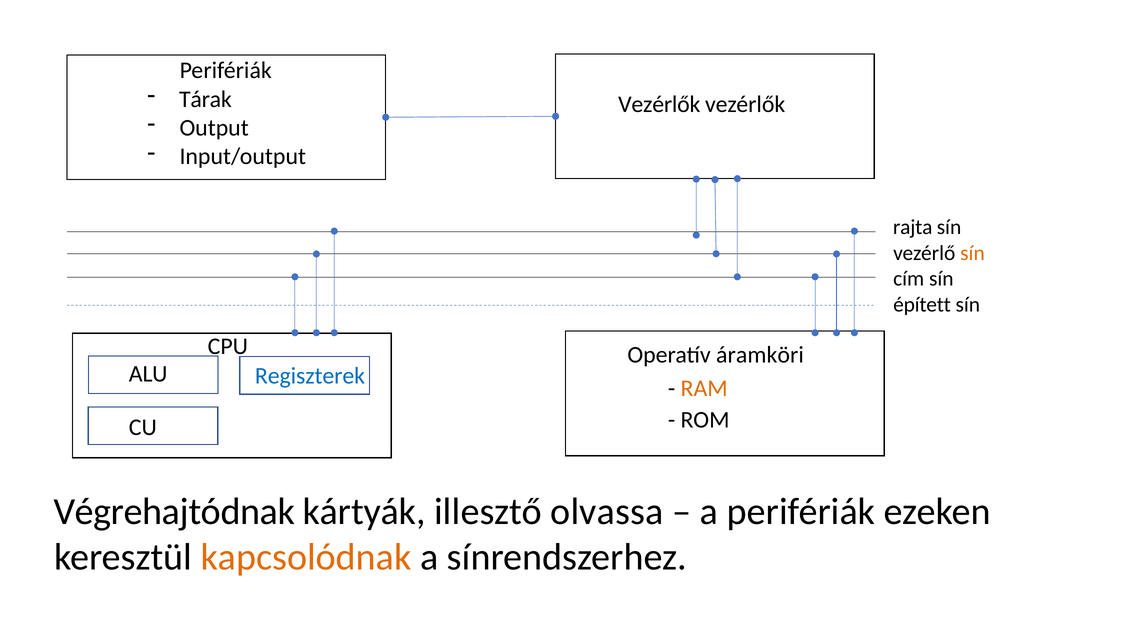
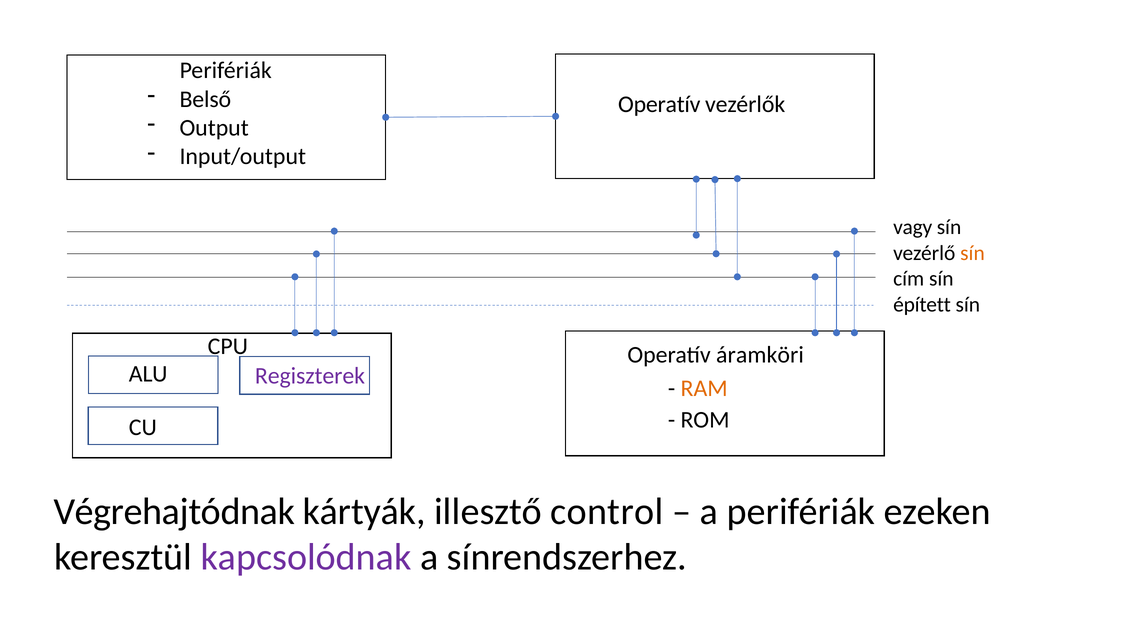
Tárak: Tárak -> Belső
Vezérlők at (659, 104): Vezérlők -> Operatív
rajta: rajta -> vagy
Regiszterek colour: blue -> purple
olvassa: olvassa -> control
kapcsolódnak colour: orange -> purple
